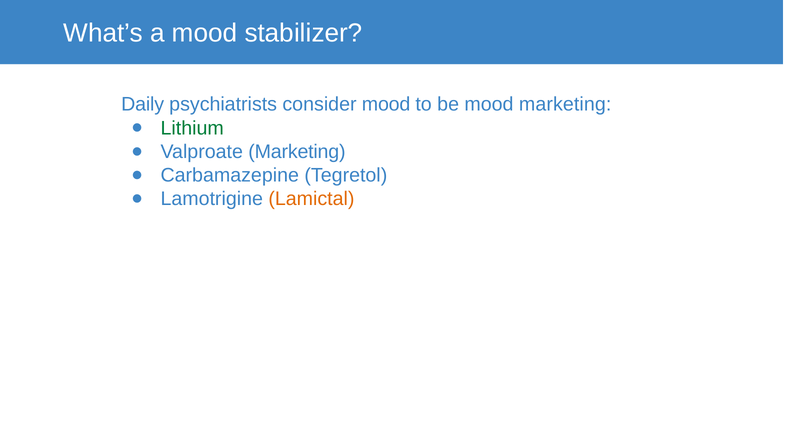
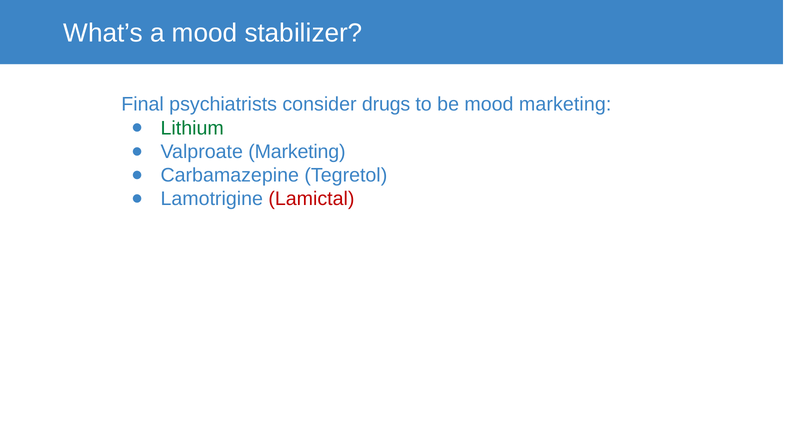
Daily: Daily -> Final
consider mood: mood -> drugs
Lamictal colour: orange -> red
